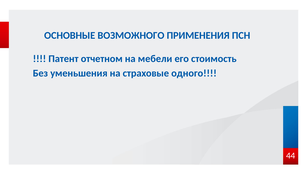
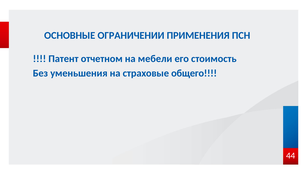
ВОЗМОЖНОГО: ВОЗМОЖНОГО -> ОГРАНИЧЕНИИ
одного: одного -> общего
